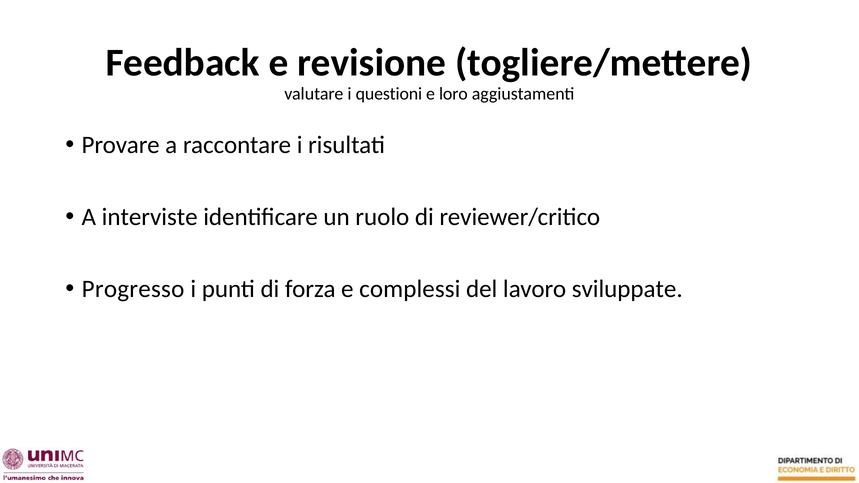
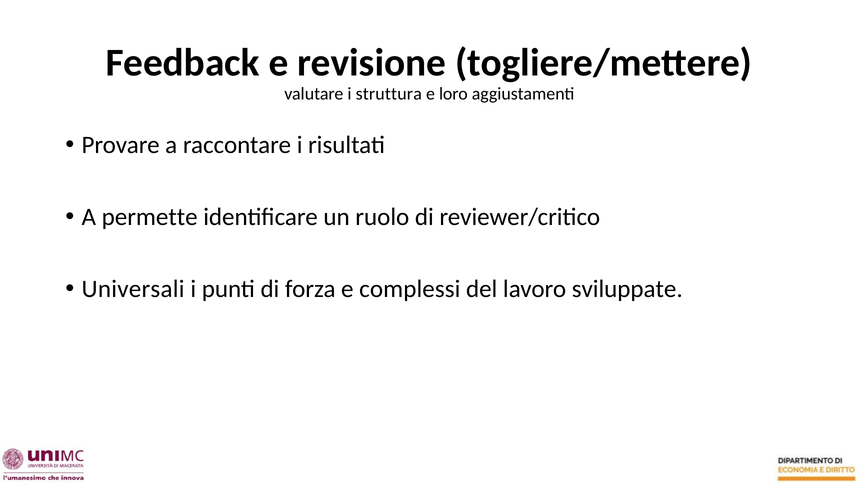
questioni: questioni -> struttura
interviste: interviste -> permette
Progresso: Progresso -> Universali
